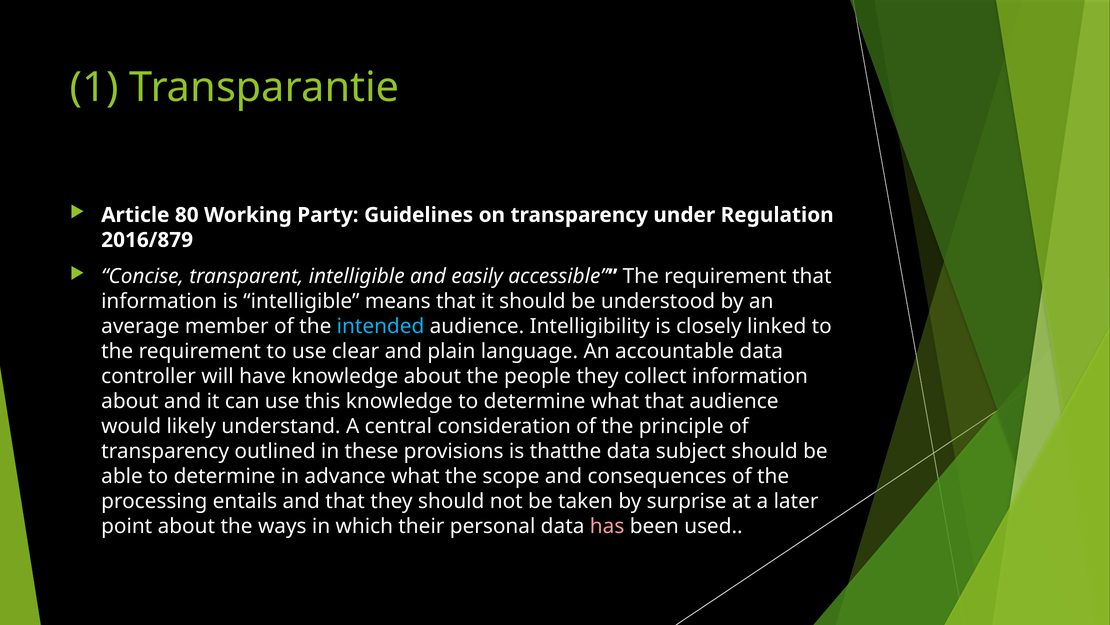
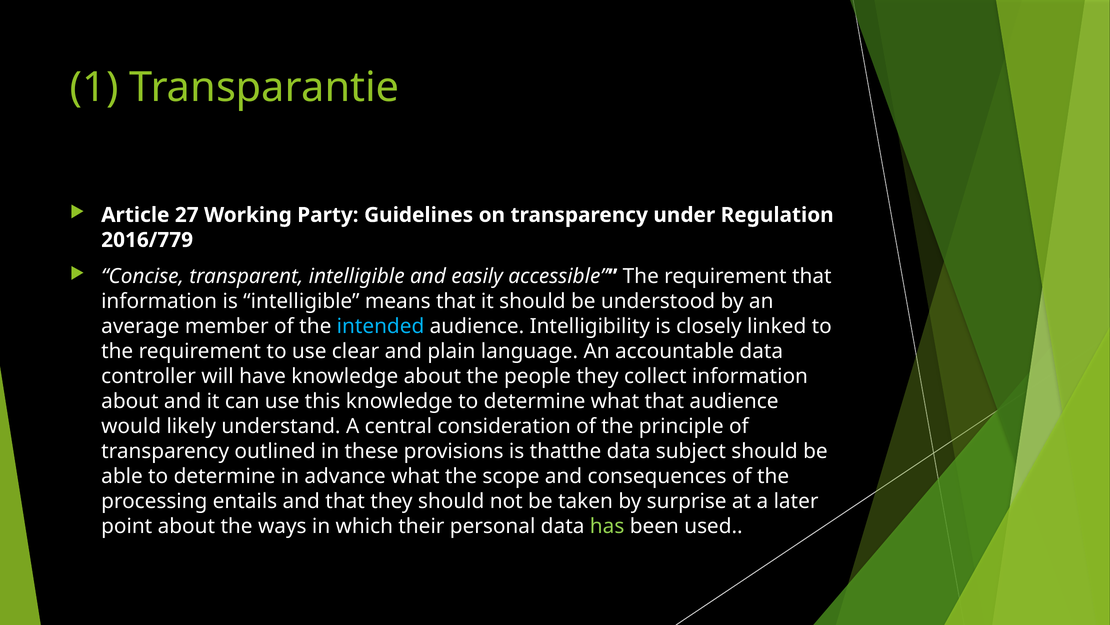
80: 80 -> 27
2016/879: 2016/879 -> 2016/779
has colour: pink -> light green
